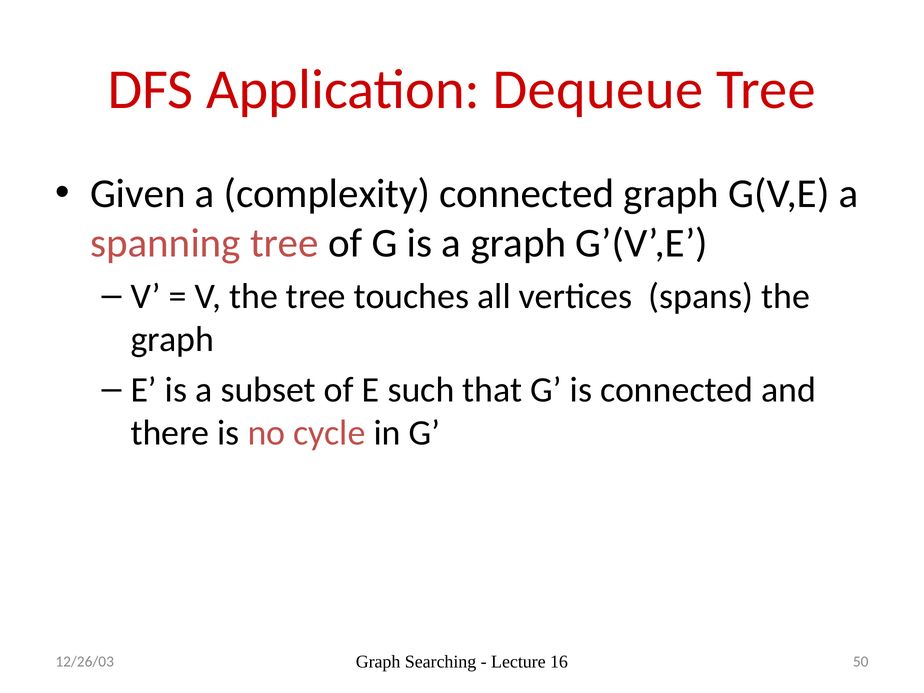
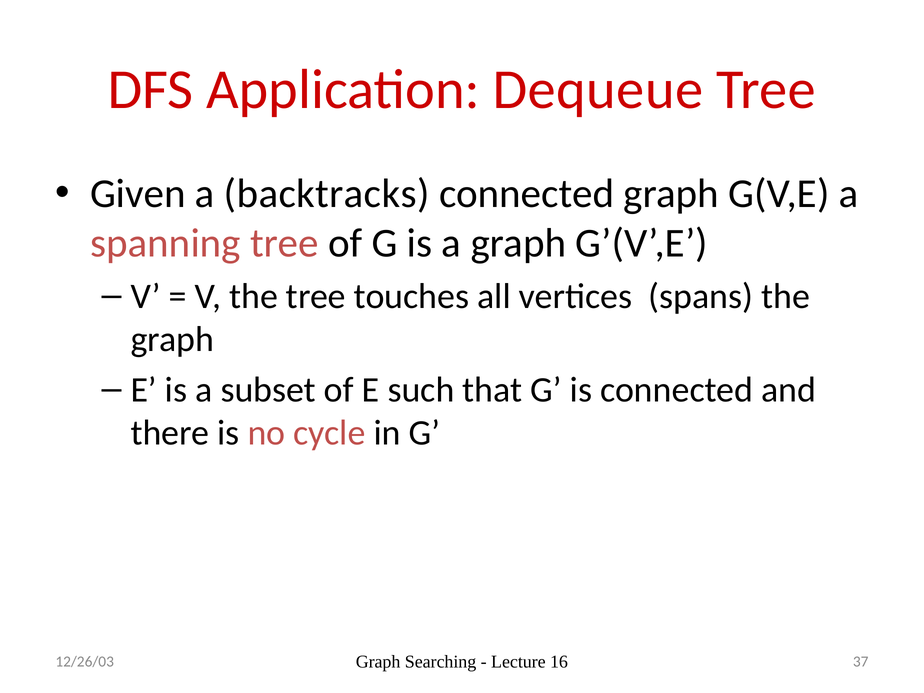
complexity: complexity -> backtracks
50: 50 -> 37
